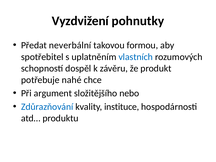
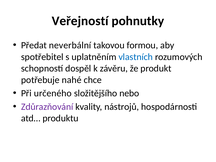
Vyzdvižení: Vyzdvižení -> Veřejností
argument: argument -> určeného
Zdůrazňování colour: blue -> purple
instituce: instituce -> nástrojů
